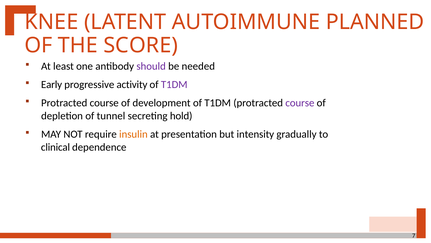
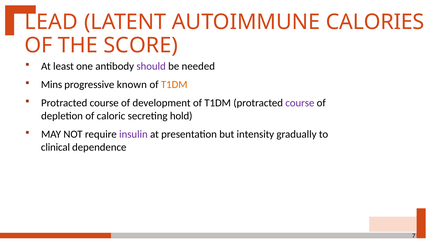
KNEE: KNEE -> LEAD
PLANNED: PLANNED -> CALORIES
Early: Early -> Mins
activity: activity -> known
T1DM at (174, 84) colour: purple -> orange
tunnel: tunnel -> caloric
insulin colour: orange -> purple
